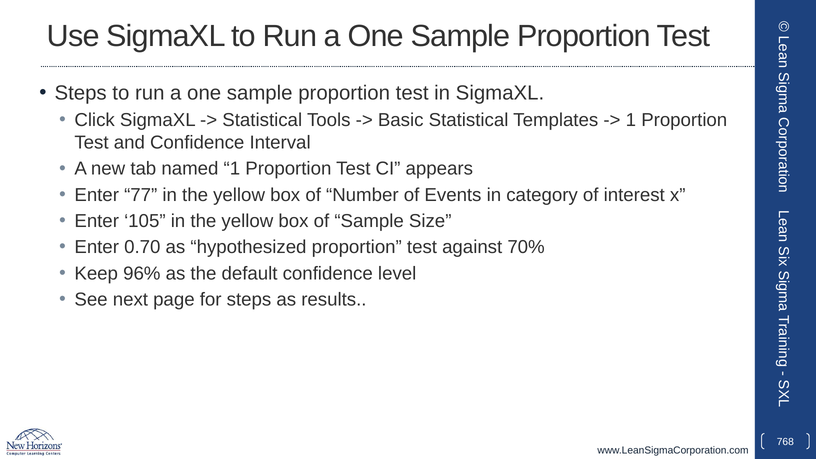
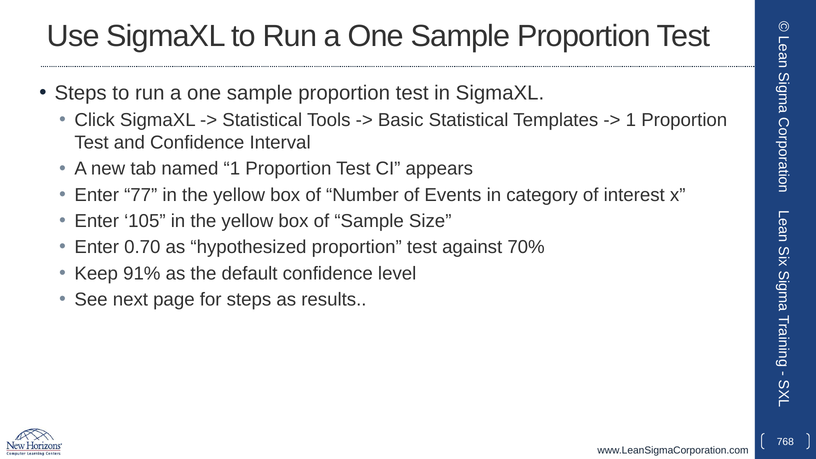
96%: 96% -> 91%
